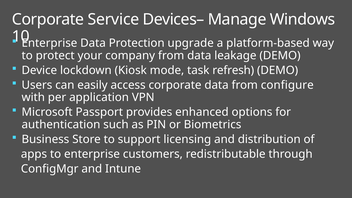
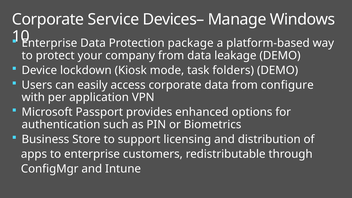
upgrade: upgrade -> package
refresh: refresh -> folders
